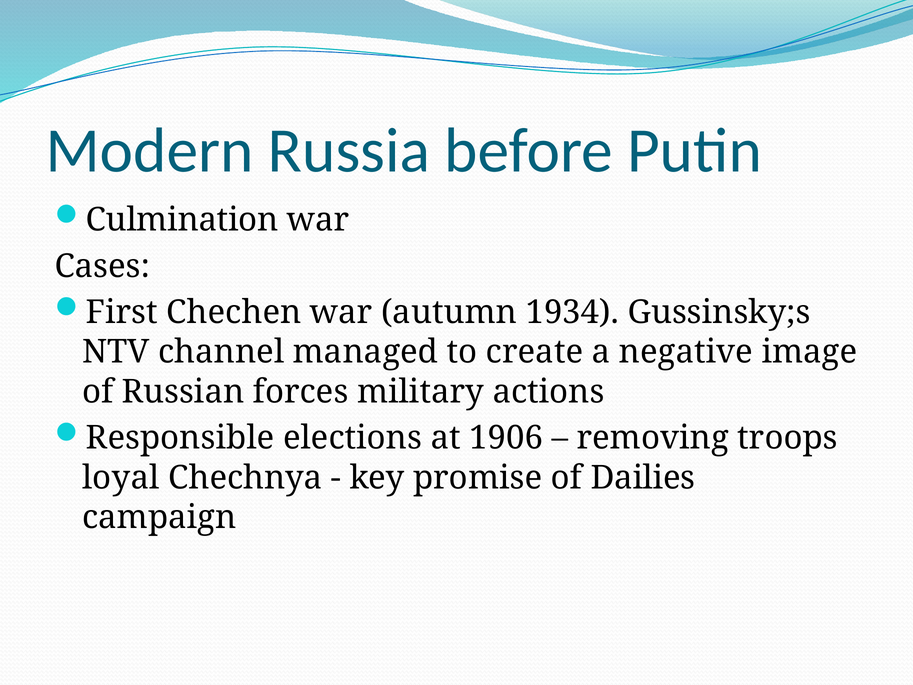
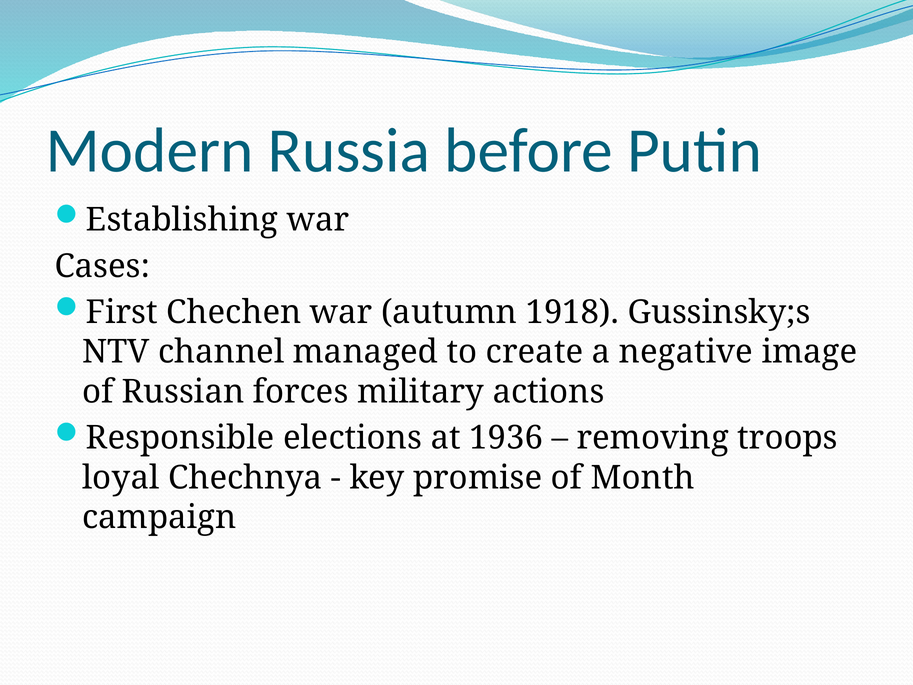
Culmination: Culmination -> Establishing
1934: 1934 -> 1918
1906: 1906 -> 1936
Dailies: Dailies -> Month
